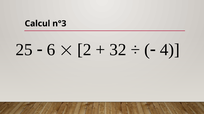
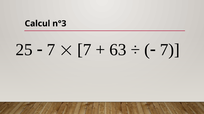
6 at (51, 50): 6 -> 7
2 at (84, 50): 2 -> 7
32: 32 -> 63
4 at (170, 50): 4 -> 7
